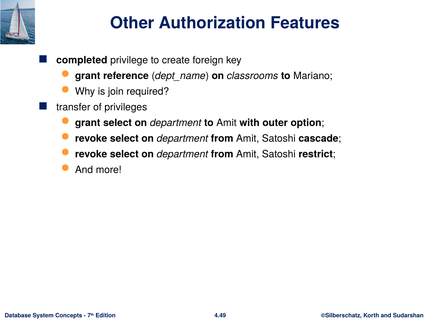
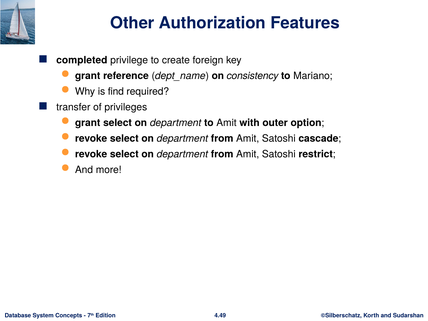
classrooms: classrooms -> consistency
join: join -> find
